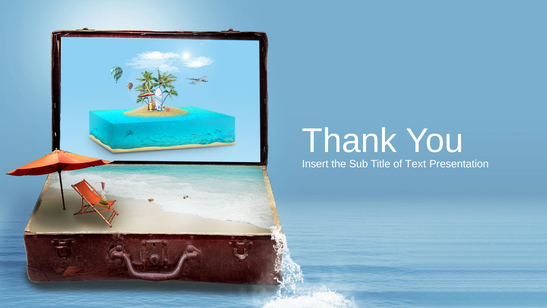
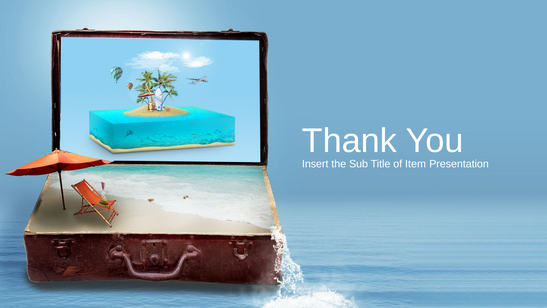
Text: Text -> Item
